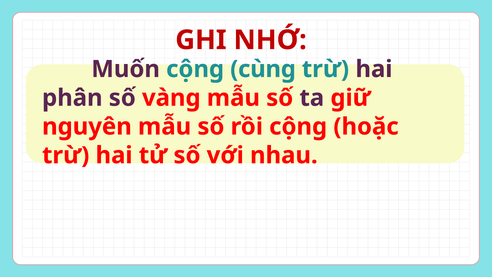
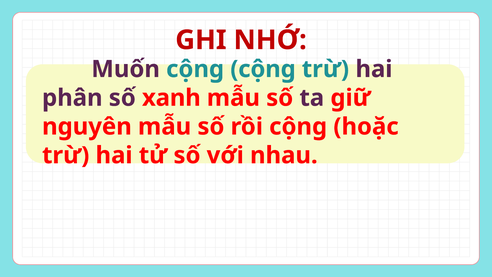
cộng cùng: cùng -> cộng
vàng: vàng -> xanh
